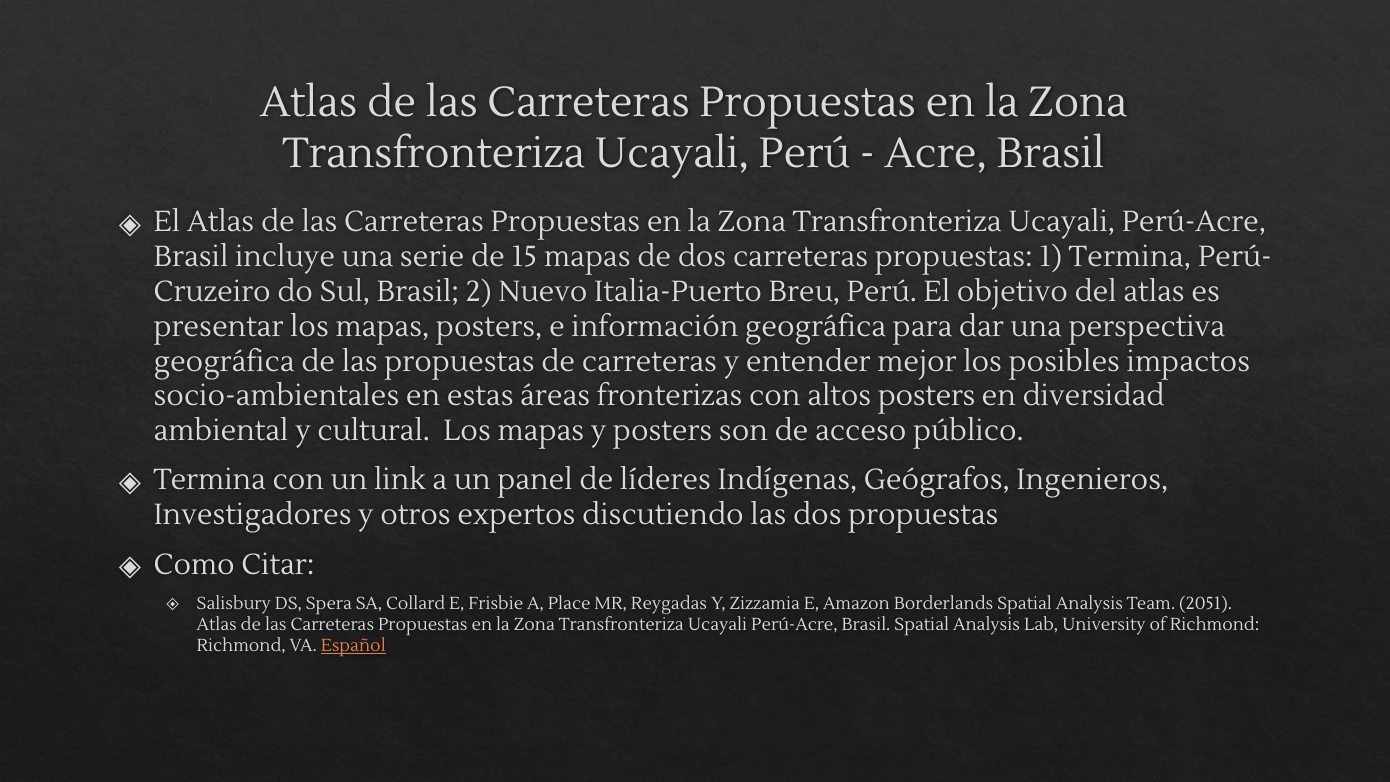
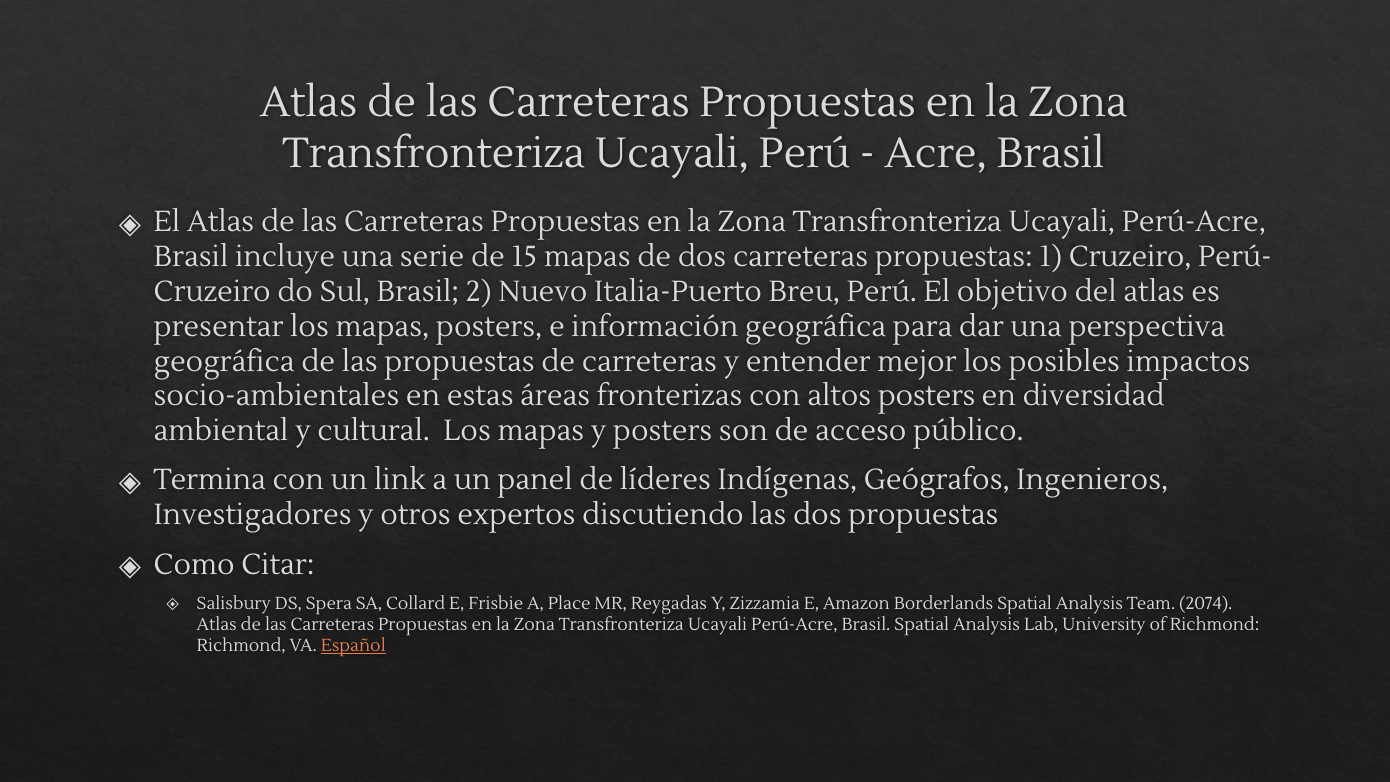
1 Termina: Termina -> Cruzeiro
2051: 2051 -> 2074
